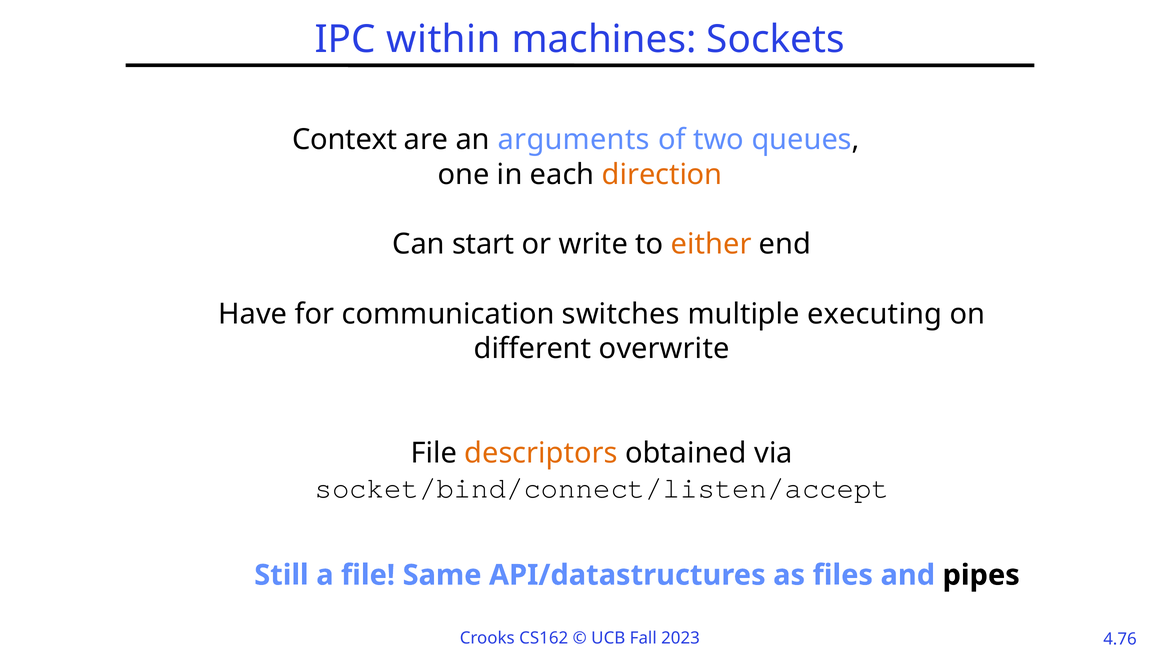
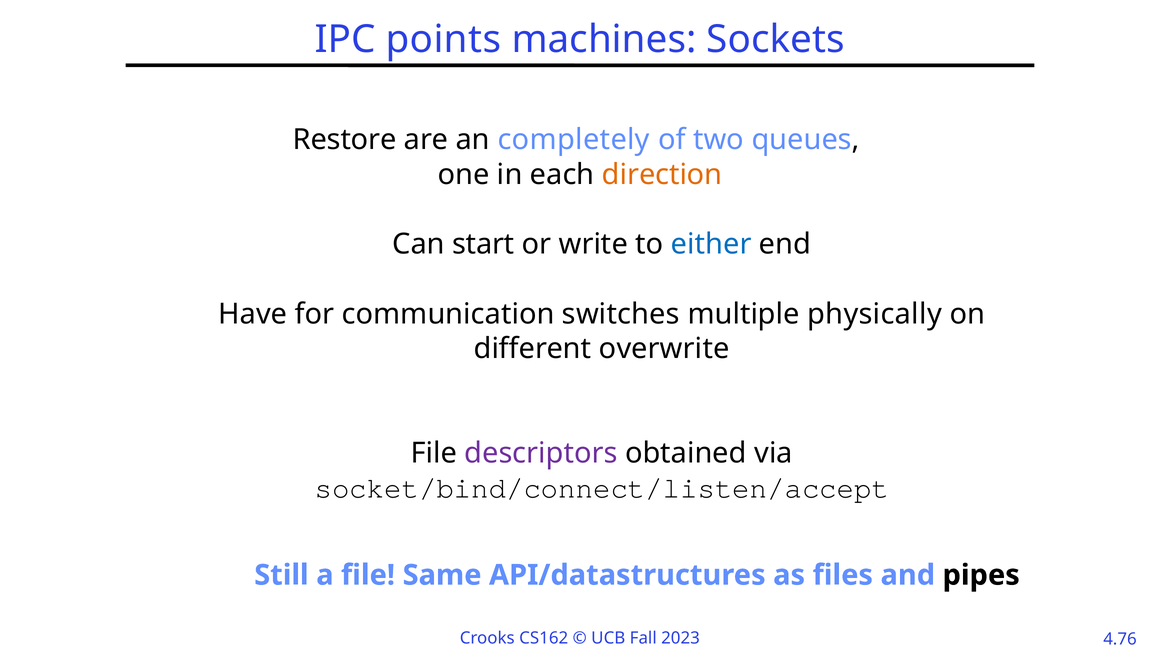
within: within -> points
Context: Context -> Restore
arguments: arguments -> completely
either colour: orange -> blue
executing: executing -> physically
descriptors colour: orange -> purple
